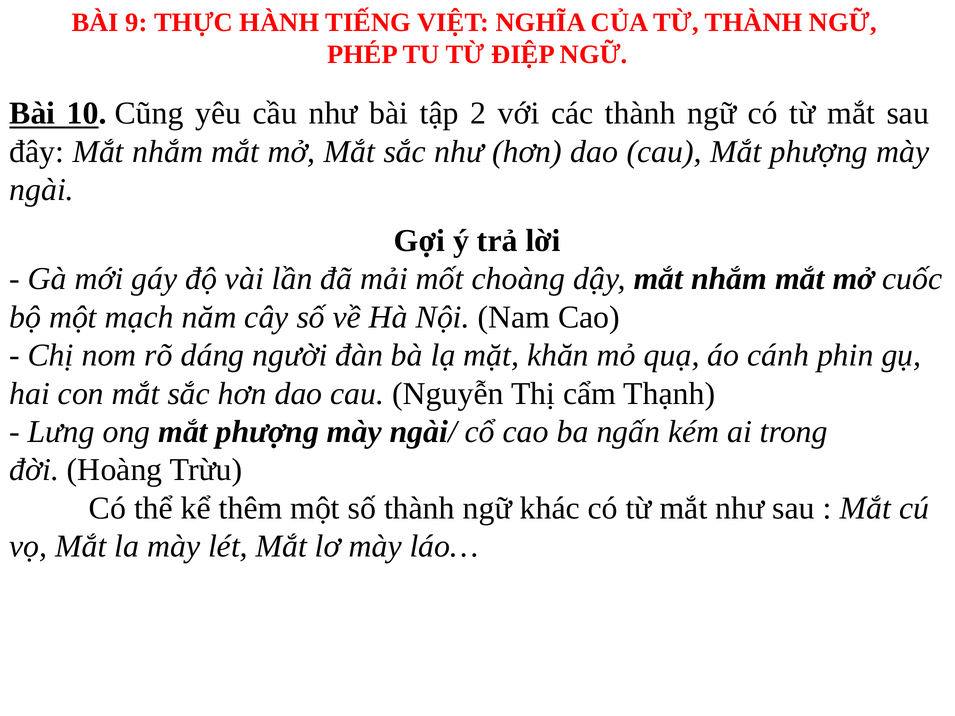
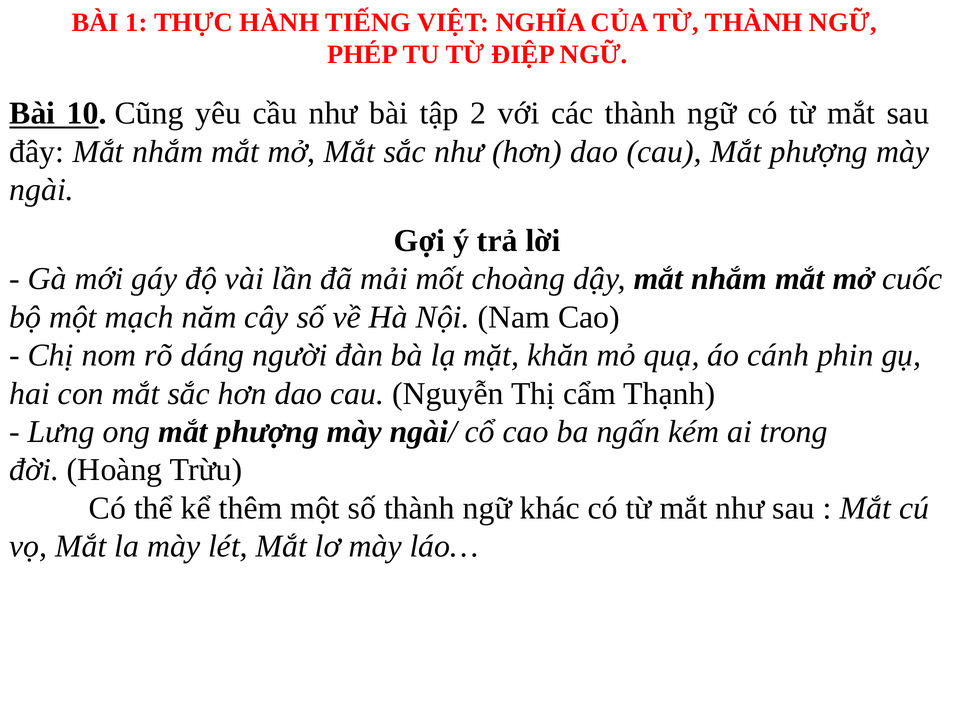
9: 9 -> 1
